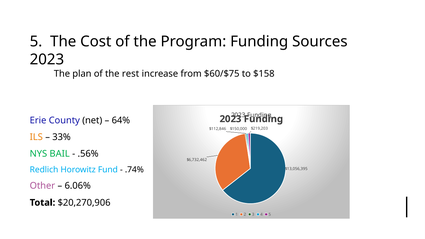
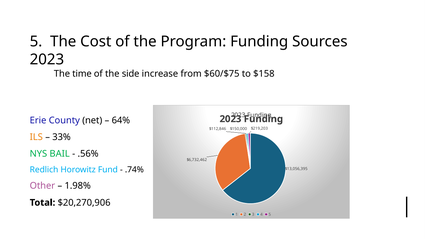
plan: plan -> time
rest: rest -> side
6.06%: 6.06% -> 1.98%
